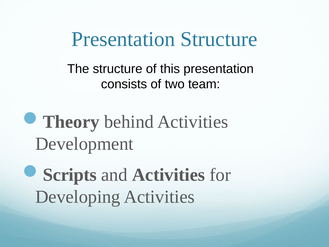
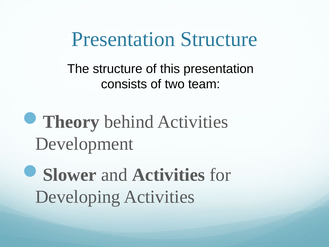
Scripts: Scripts -> Slower
